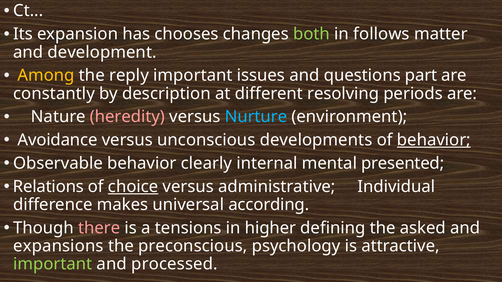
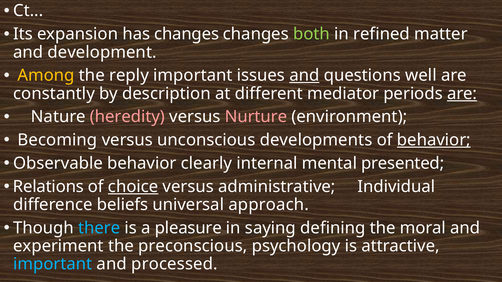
has chooses: chooses -> changes
follows: follows -> refined
and at (304, 76) underline: none -> present
part: part -> well
resolving: resolving -> mediator
are at (462, 94) underline: none -> present
Nurture colour: light blue -> pink
Avoidance: Avoidance -> Becoming
makes: makes -> beliefs
according: according -> approach
there colour: pink -> light blue
tensions: tensions -> pleasure
higher: higher -> saying
asked: asked -> moral
expansions: expansions -> experiment
important at (53, 264) colour: light green -> light blue
